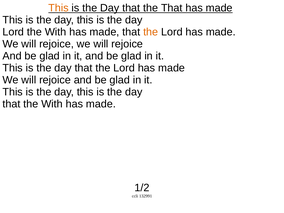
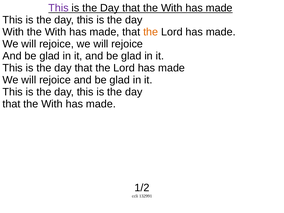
This at (58, 8) colour: orange -> purple
That at (172, 8): That -> With
Lord at (13, 32): Lord -> With
